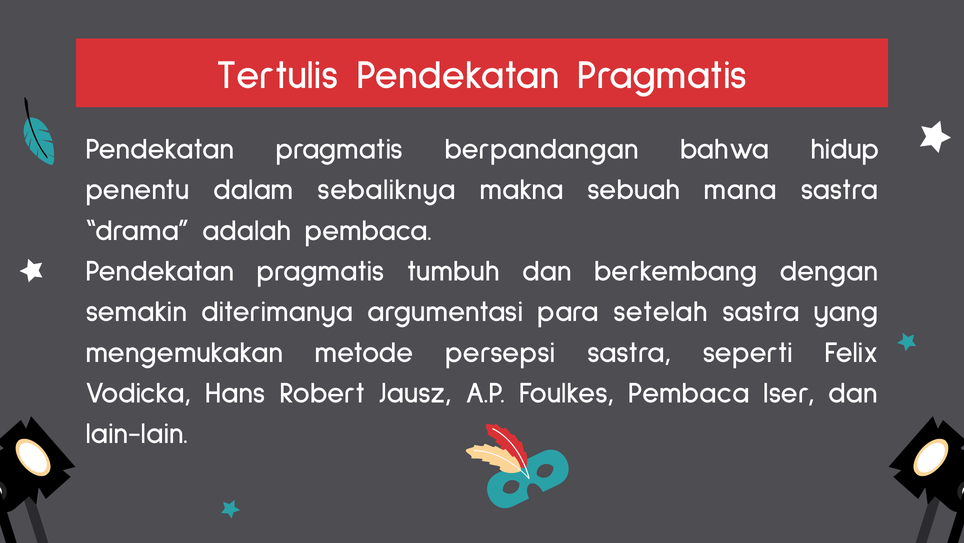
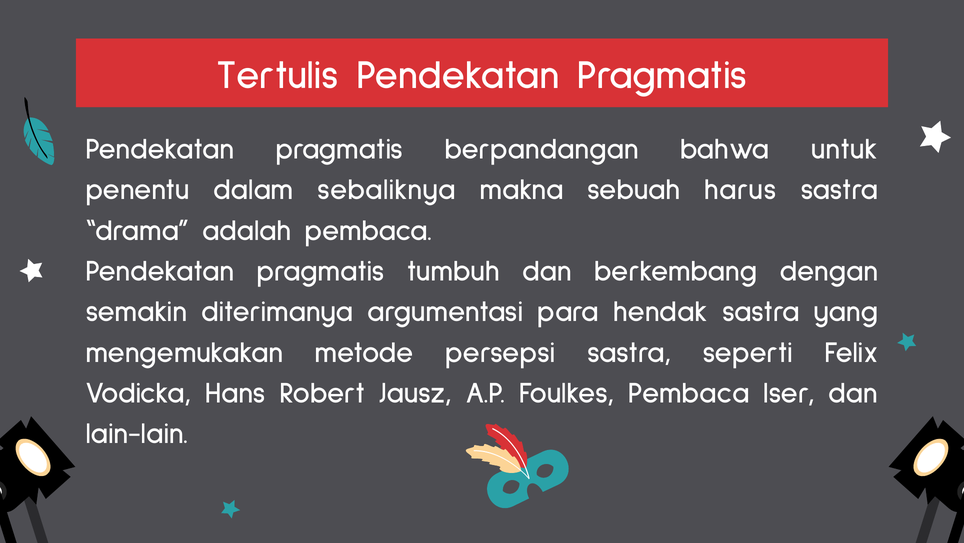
hidup: hidup -> untuk
mana: mana -> harus
setelah: setelah -> hendak
